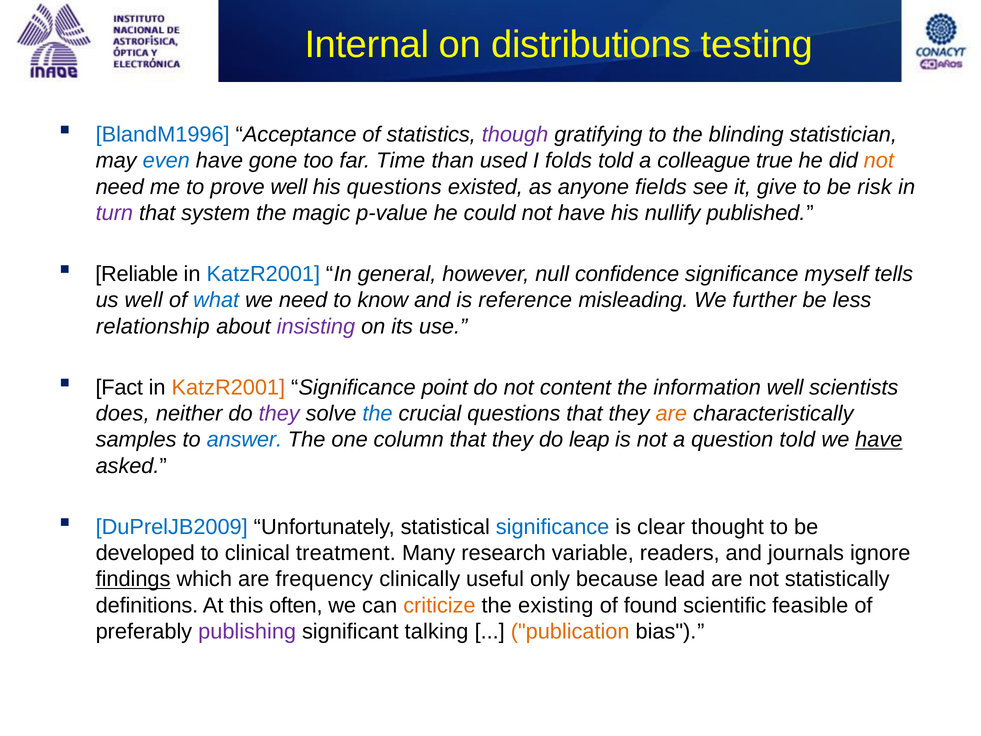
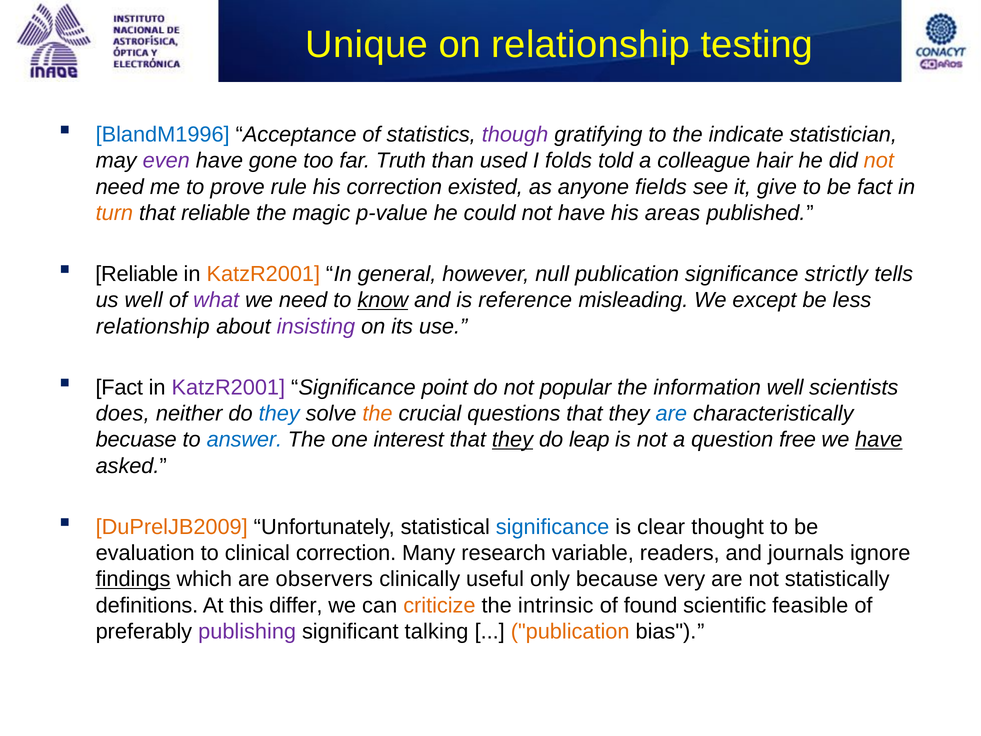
Internal: Internal -> Unique
on distributions: distributions -> relationship
blinding: blinding -> indicate
even colour: blue -> purple
Time: Time -> Truth
true: true -> hair
prove well: well -> rule
his questions: questions -> correction
be risk: risk -> fact
turn colour: purple -> orange
that system: system -> reliable
nullify: nullify -> areas
KatzR2001 at (263, 274) colour: blue -> orange
null confidence: confidence -> publication
myself: myself -> strictly
what colour: blue -> purple
know underline: none -> present
further: further -> except
KatzR2001 at (228, 387) colour: orange -> purple
content: content -> popular
they at (279, 413) colour: purple -> blue
the at (377, 413) colour: blue -> orange
are at (671, 413) colour: orange -> blue
samples: samples -> becuase
column: column -> interest
they at (513, 440) underline: none -> present
question told: told -> free
DuPrelJB2009 colour: blue -> orange
developed: developed -> evaluation
clinical treatment: treatment -> correction
frequency: frequency -> observers
lead: lead -> very
often: often -> differ
existing: existing -> intrinsic
